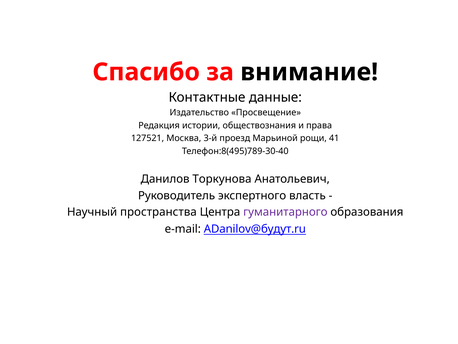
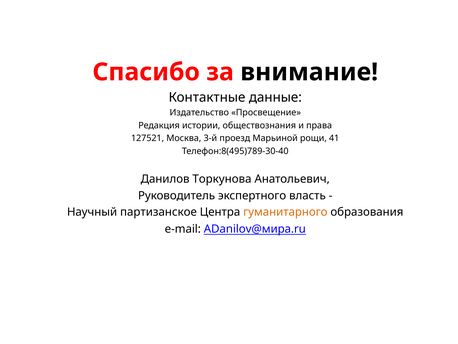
пространства: пространства -> партизанское
гуманитарного colour: purple -> orange
ADanilov@будут.ru: ADanilov@будут.ru -> ADanilov@мира.ru
